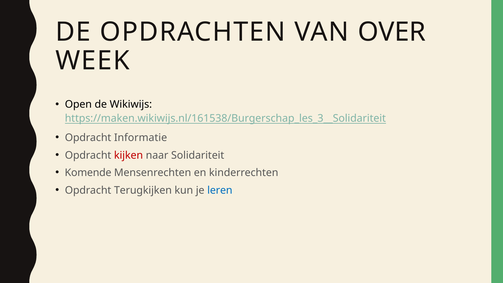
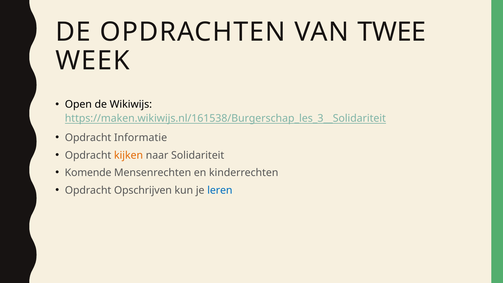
OVER: OVER -> TWEE
kijken colour: red -> orange
Terugkijken: Terugkijken -> Opschrijven
